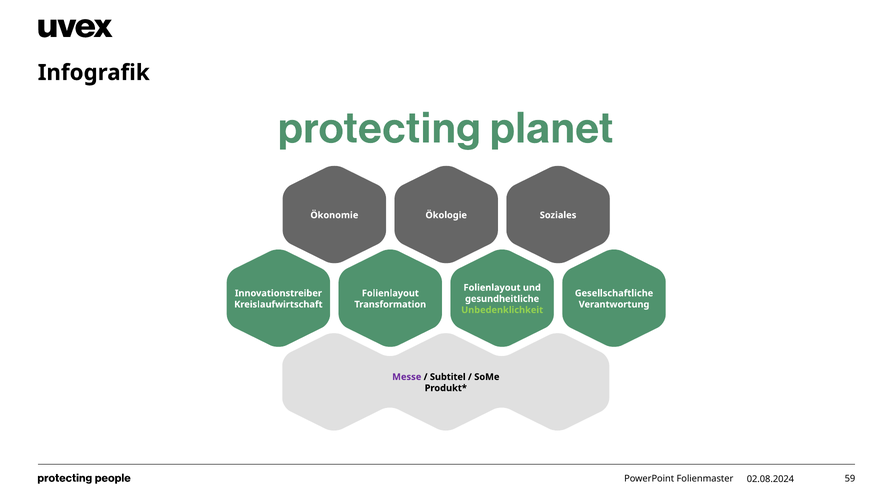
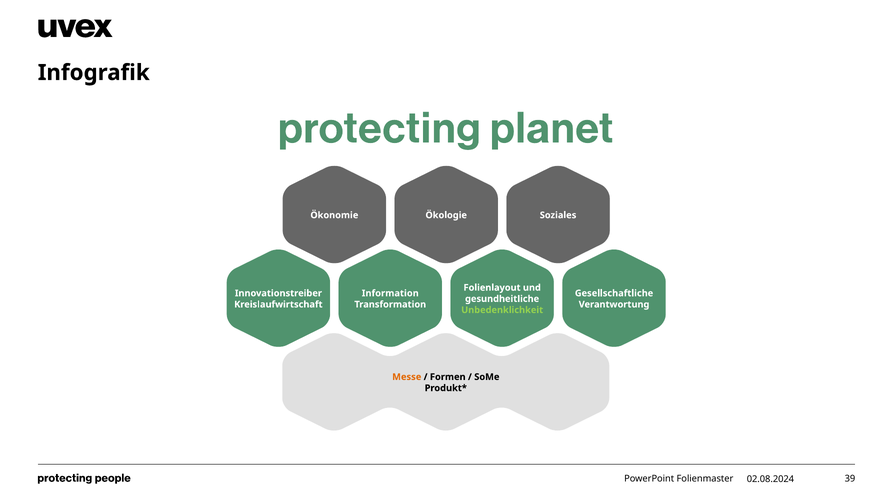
Folienlayout at (390, 293): Folienlayout -> Information
Messe colour: purple -> orange
Subtitel: Subtitel -> Formen
59: 59 -> 39
